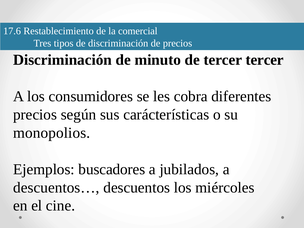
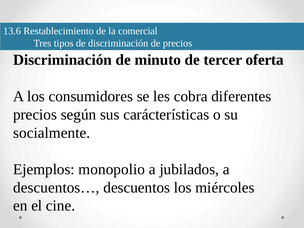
17.6: 17.6 -> 13.6
tercer tercer: tercer -> oferta
monopolios: monopolios -> socialmente
buscadores: buscadores -> monopolio
